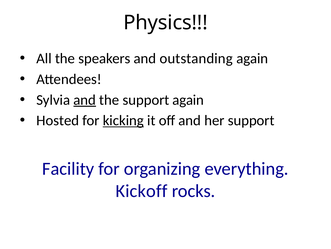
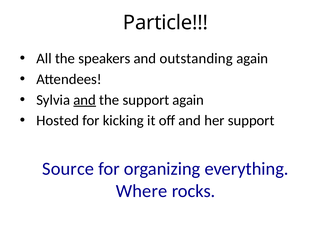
Physics: Physics -> Particle
kicking underline: present -> none
Facility: Facility -> Source
Kickoff: Kickoff -> Where
